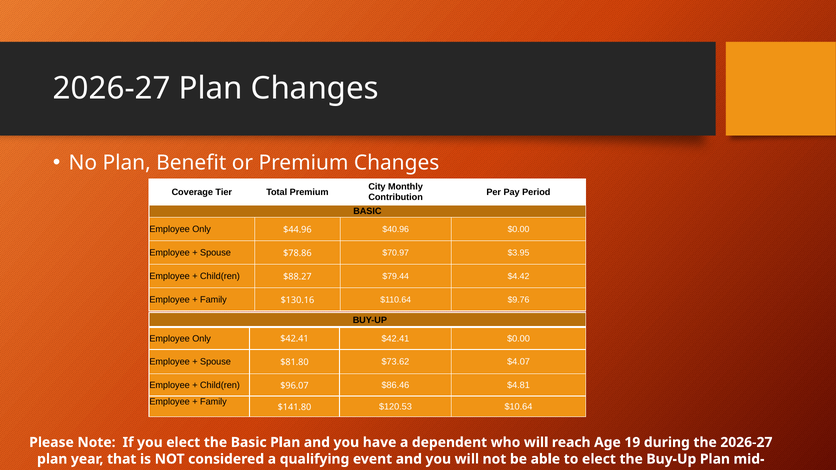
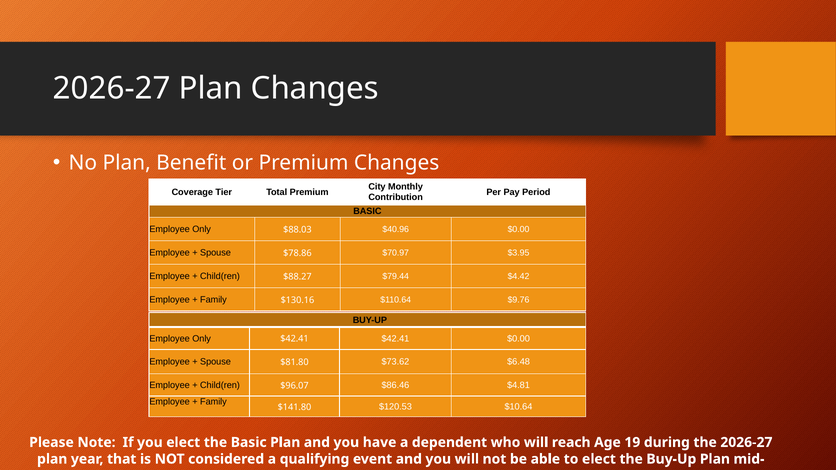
$44.96: $44.96 -> $88.03
$4.07: $4.07 -> $6.48
